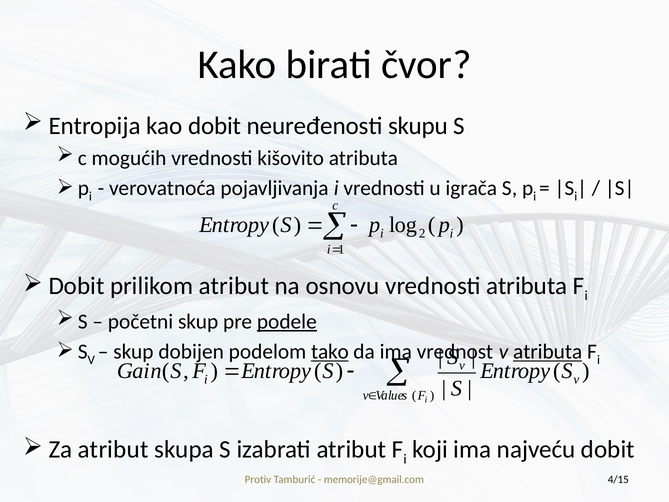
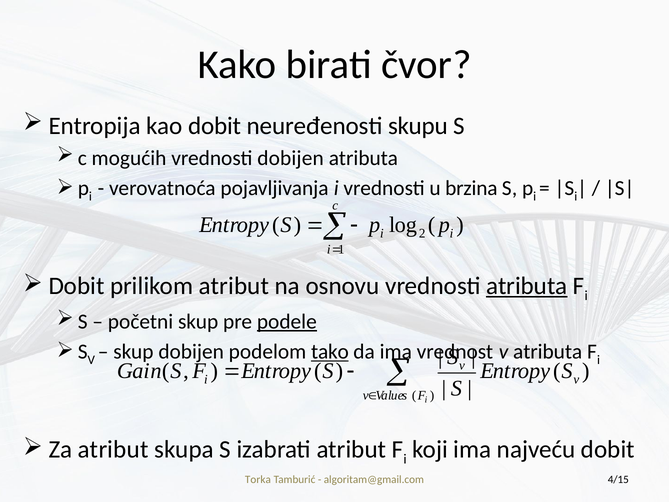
vrednosti kišovito: kišovito -> dobijen
igrača: igrača -> brzina
atributa at (527, 286) underline: none -> present
atributa at (548, 352) underline: present -> none
Protiv: Protiv -> Torka
memorije@gmail.com: memorije@gmail.com -> algoritam@gmail.com
